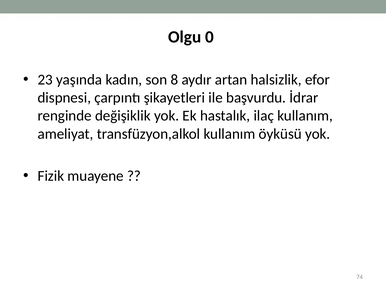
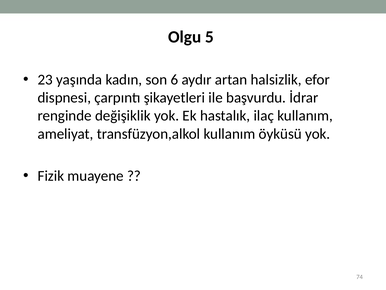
0: 0 -> 5
8: 8 -> 6
